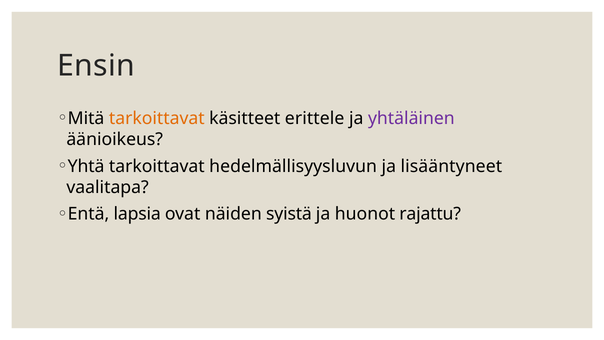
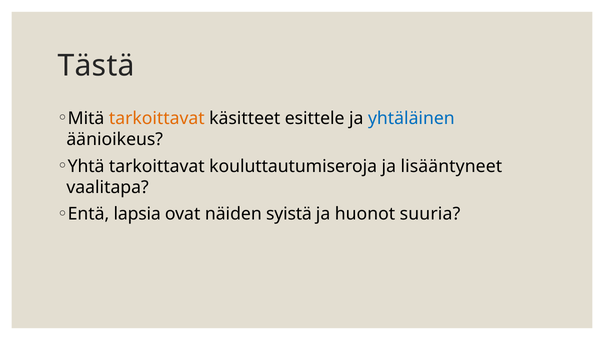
Ensin: Ensin -> Tästä
erittele: erittele -> esittele
yhtäläinen colour: purple -> blue
hedelmällisyysluvun: hedelmällisyysluvun -> kouluttautumiseroja
rajattu: rajattu -> suuria
